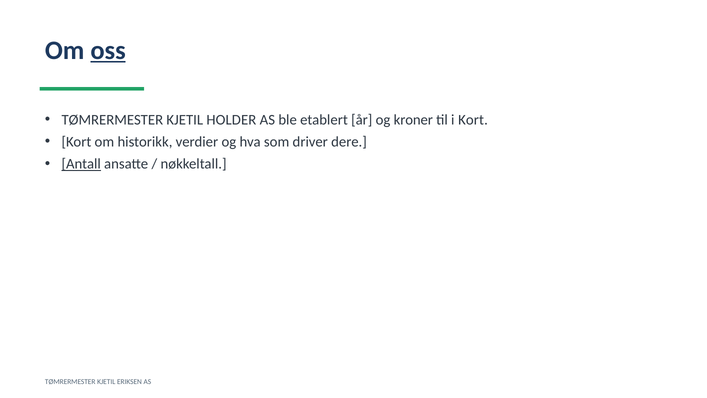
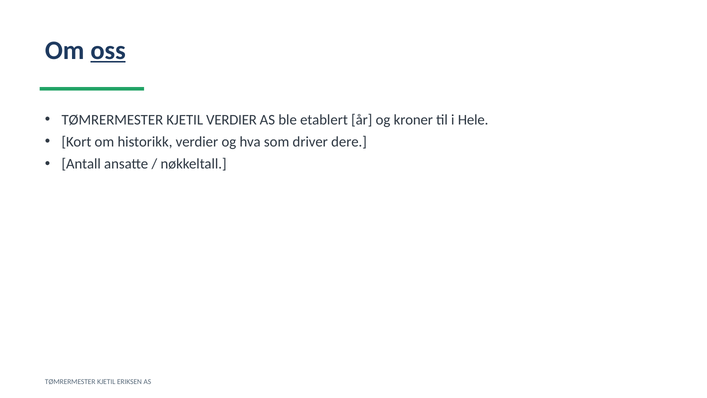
KJETIL HOLDER: HOLDER -> VERDIER
i Kort: Kort -> Hele
Antall underline: present -> none
